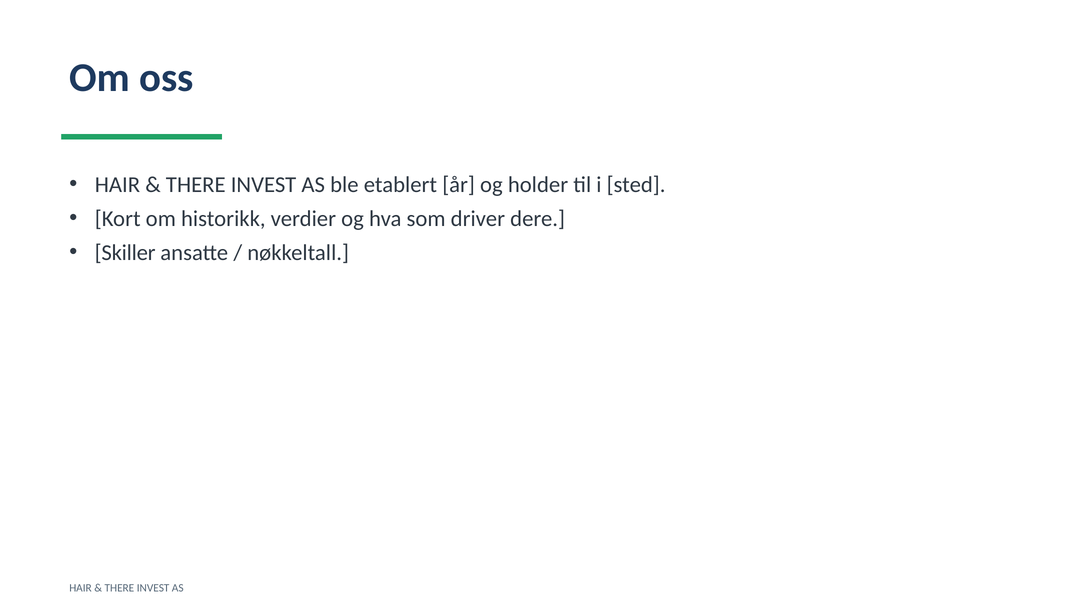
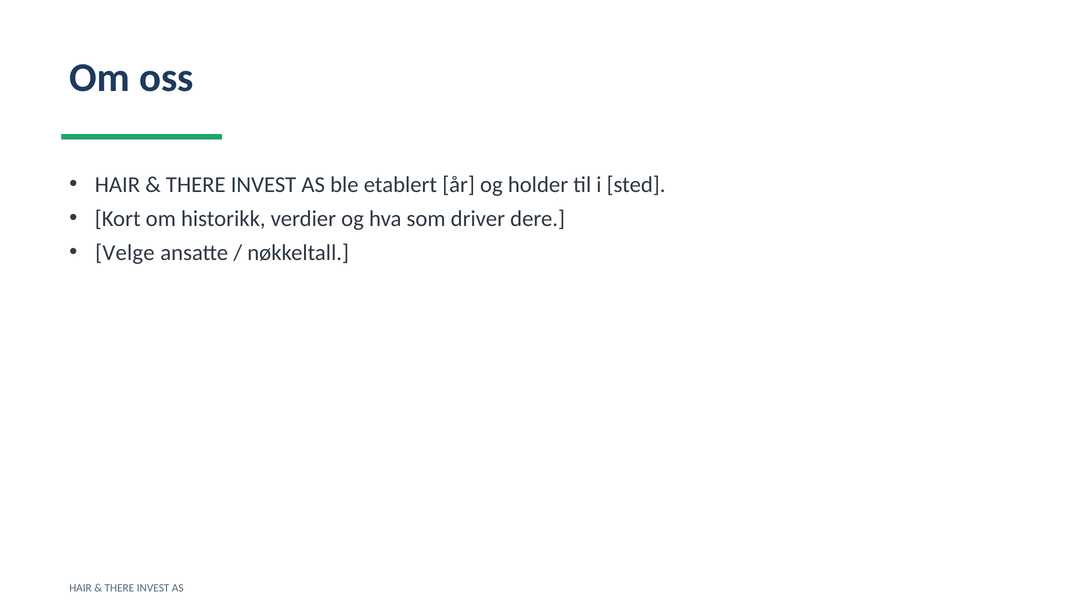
Skiller: Skiller -> Velge
